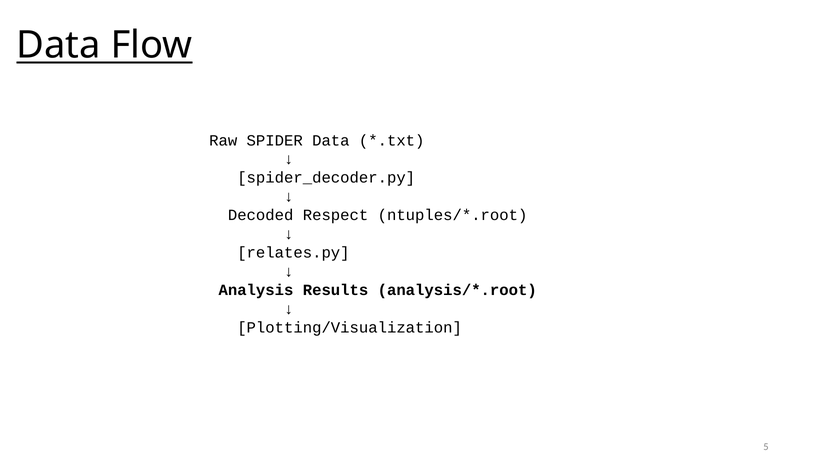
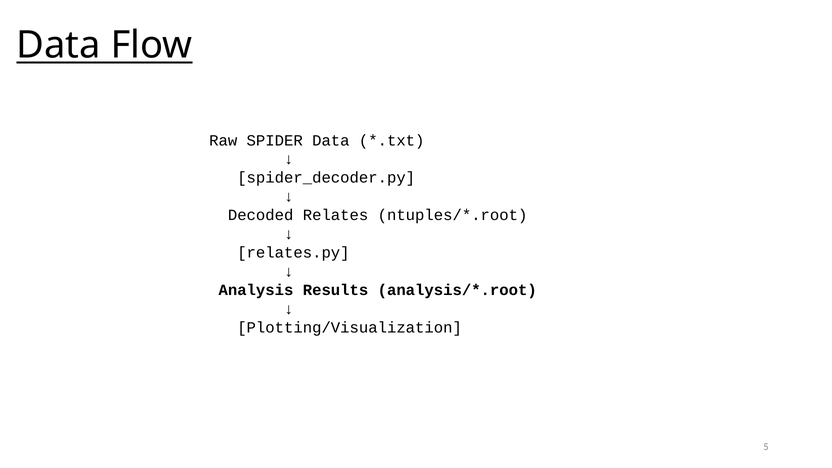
Respect: Respect -> Relates
